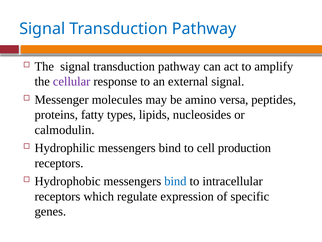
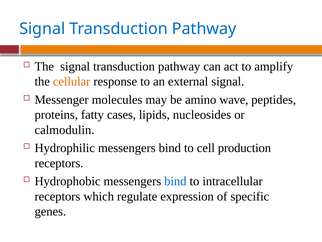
cellular colour: purple -> orange
versa: versa -> wave
types: types -> cases
